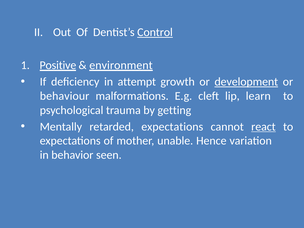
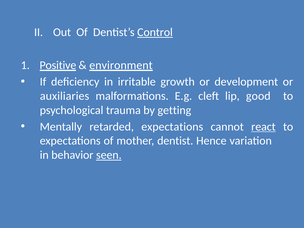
attempt: attempt -> irritable
development underline: present -> none
behaviour: behaviour -> auxiliaries
learn: learn -> good
unable: unable -> dentist
seen underline: none -> present
